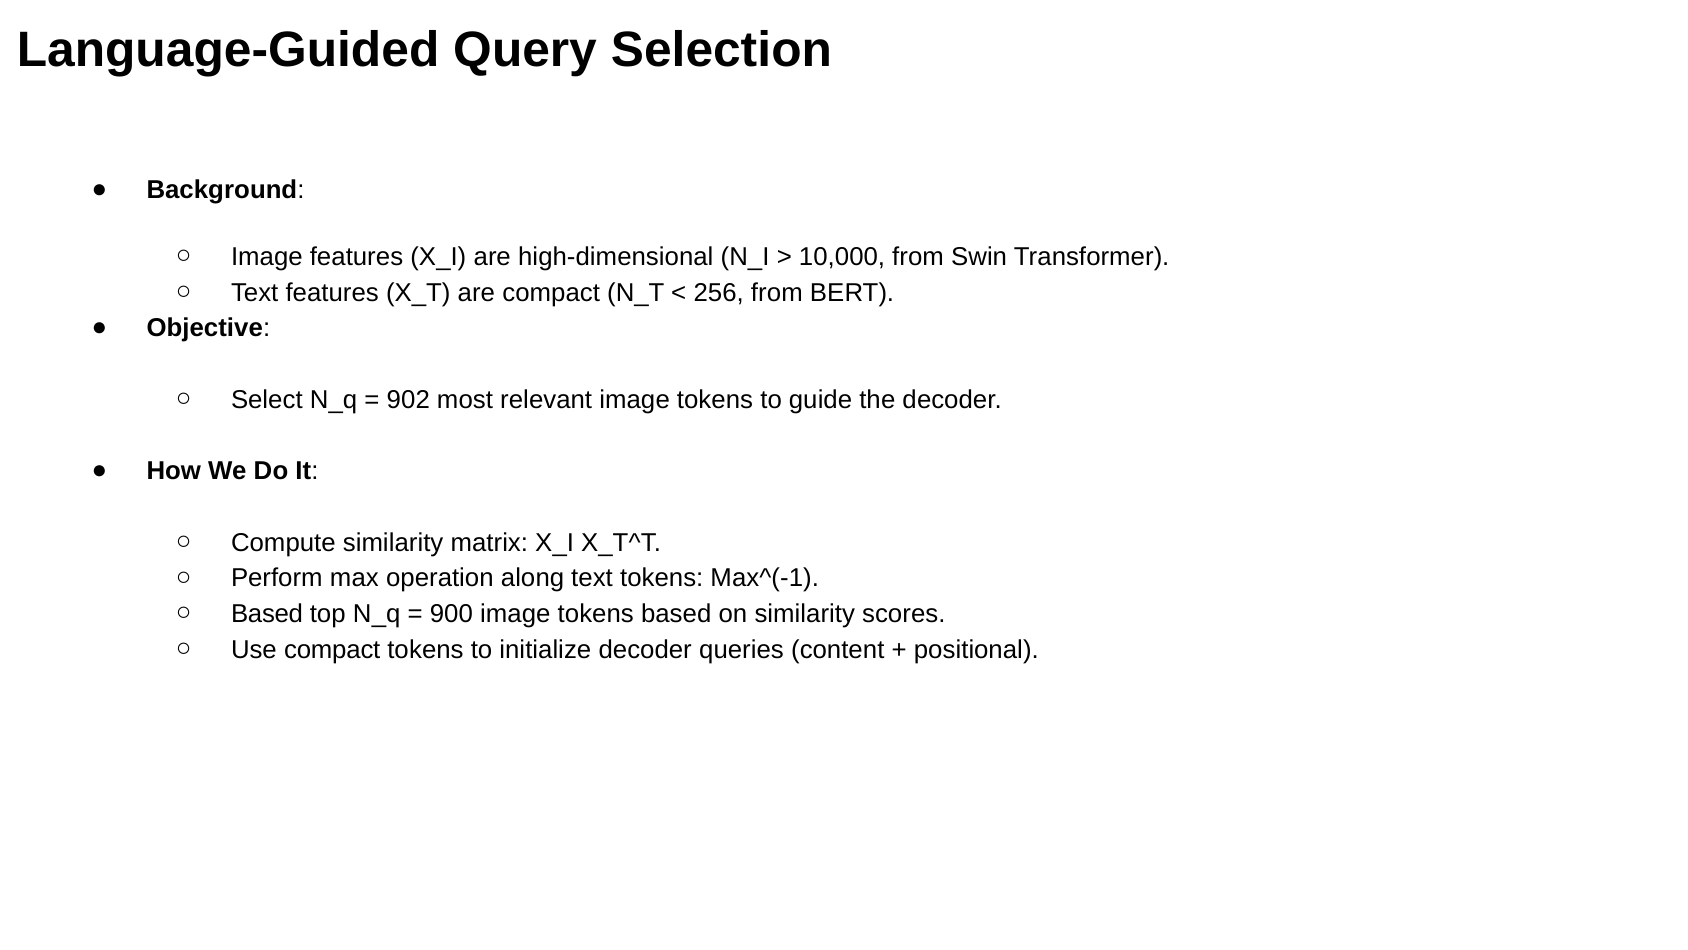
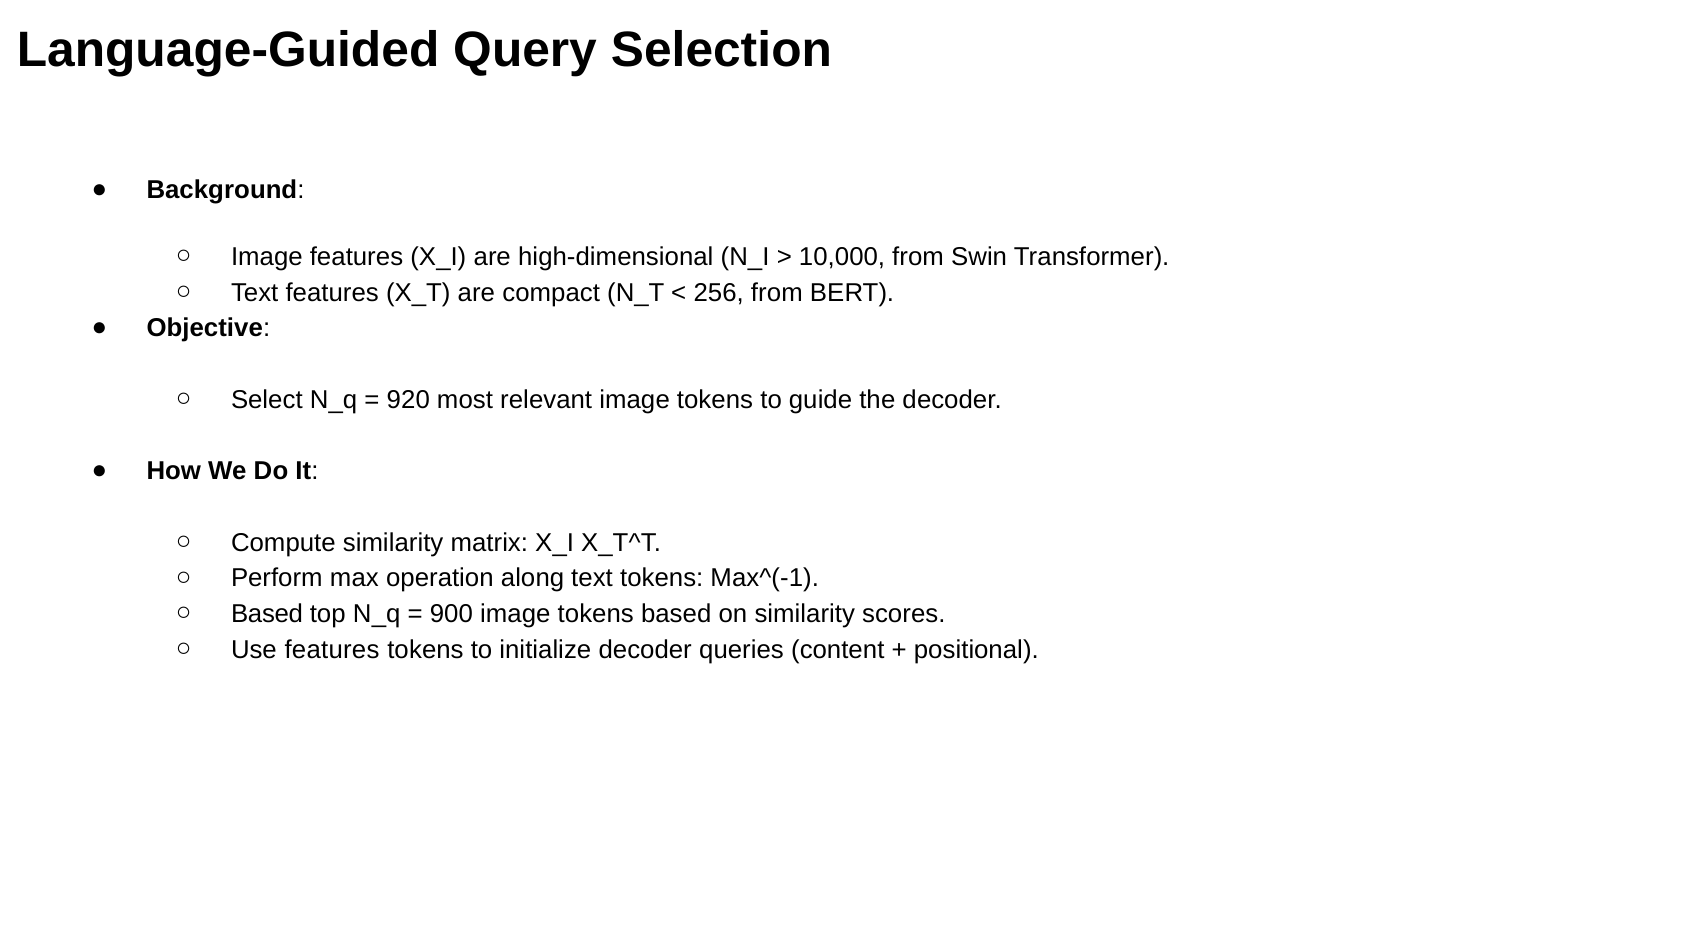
902: 902 -> 920
Use compact: compact -> features
